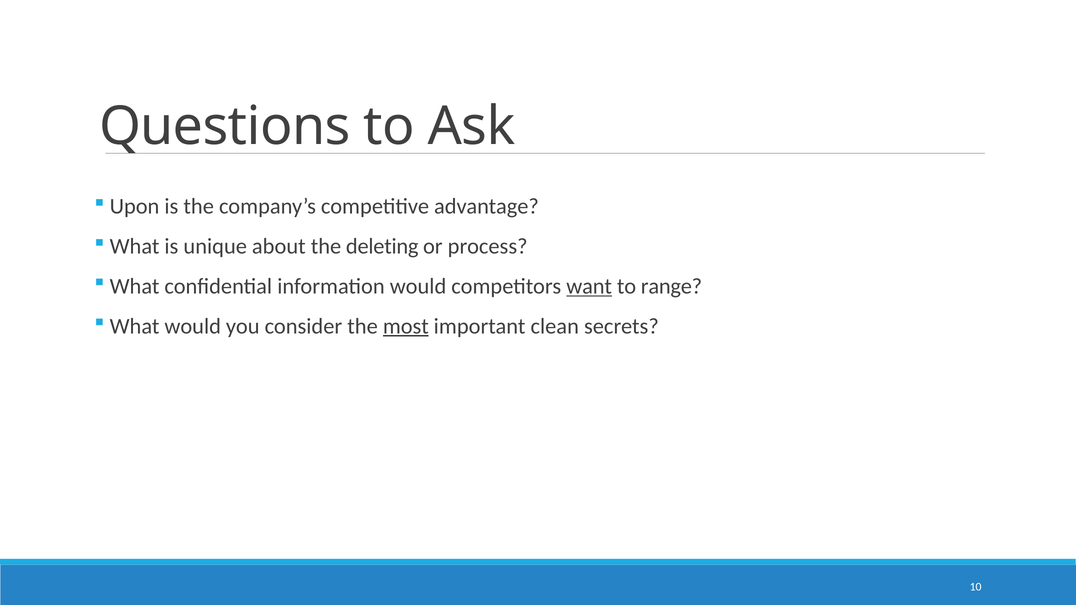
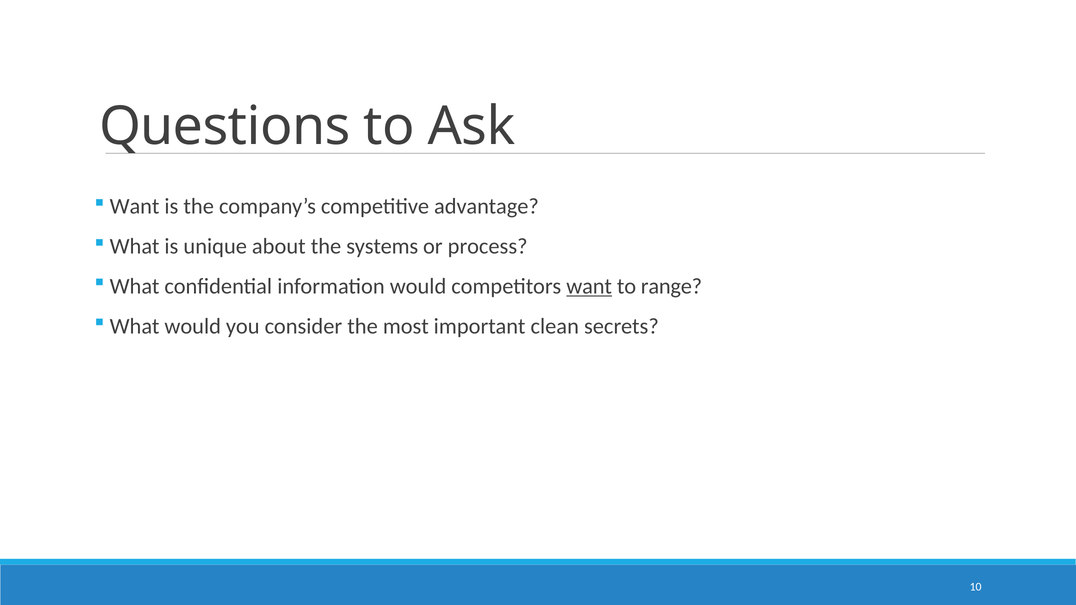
Upon at (135, 207): Upon -> Want
deleting: deleting -> systems
most underline: present -> none
